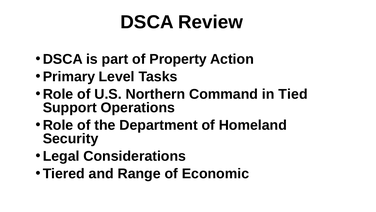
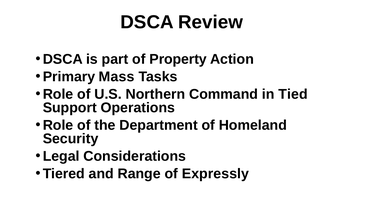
Level: Level -> Mass
Economic: Economic -> Expressly
